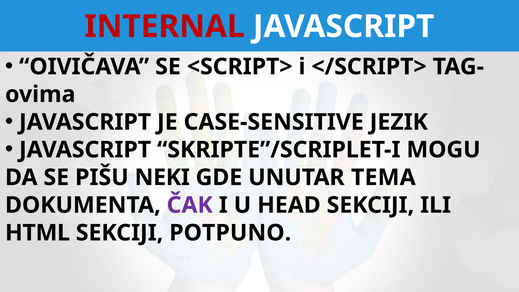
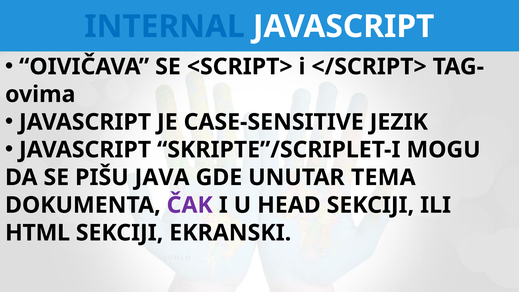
INTERNAL colour: red -> blue
NEKI: NEKI -> JAVA
POTPUNO: POTPUNO -> EKRANSKI
